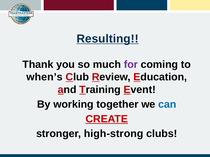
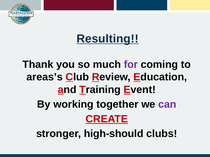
when’s: when’s -> areas’s
can colour: blue -> purple
high-strong: high-strong -> high-should
